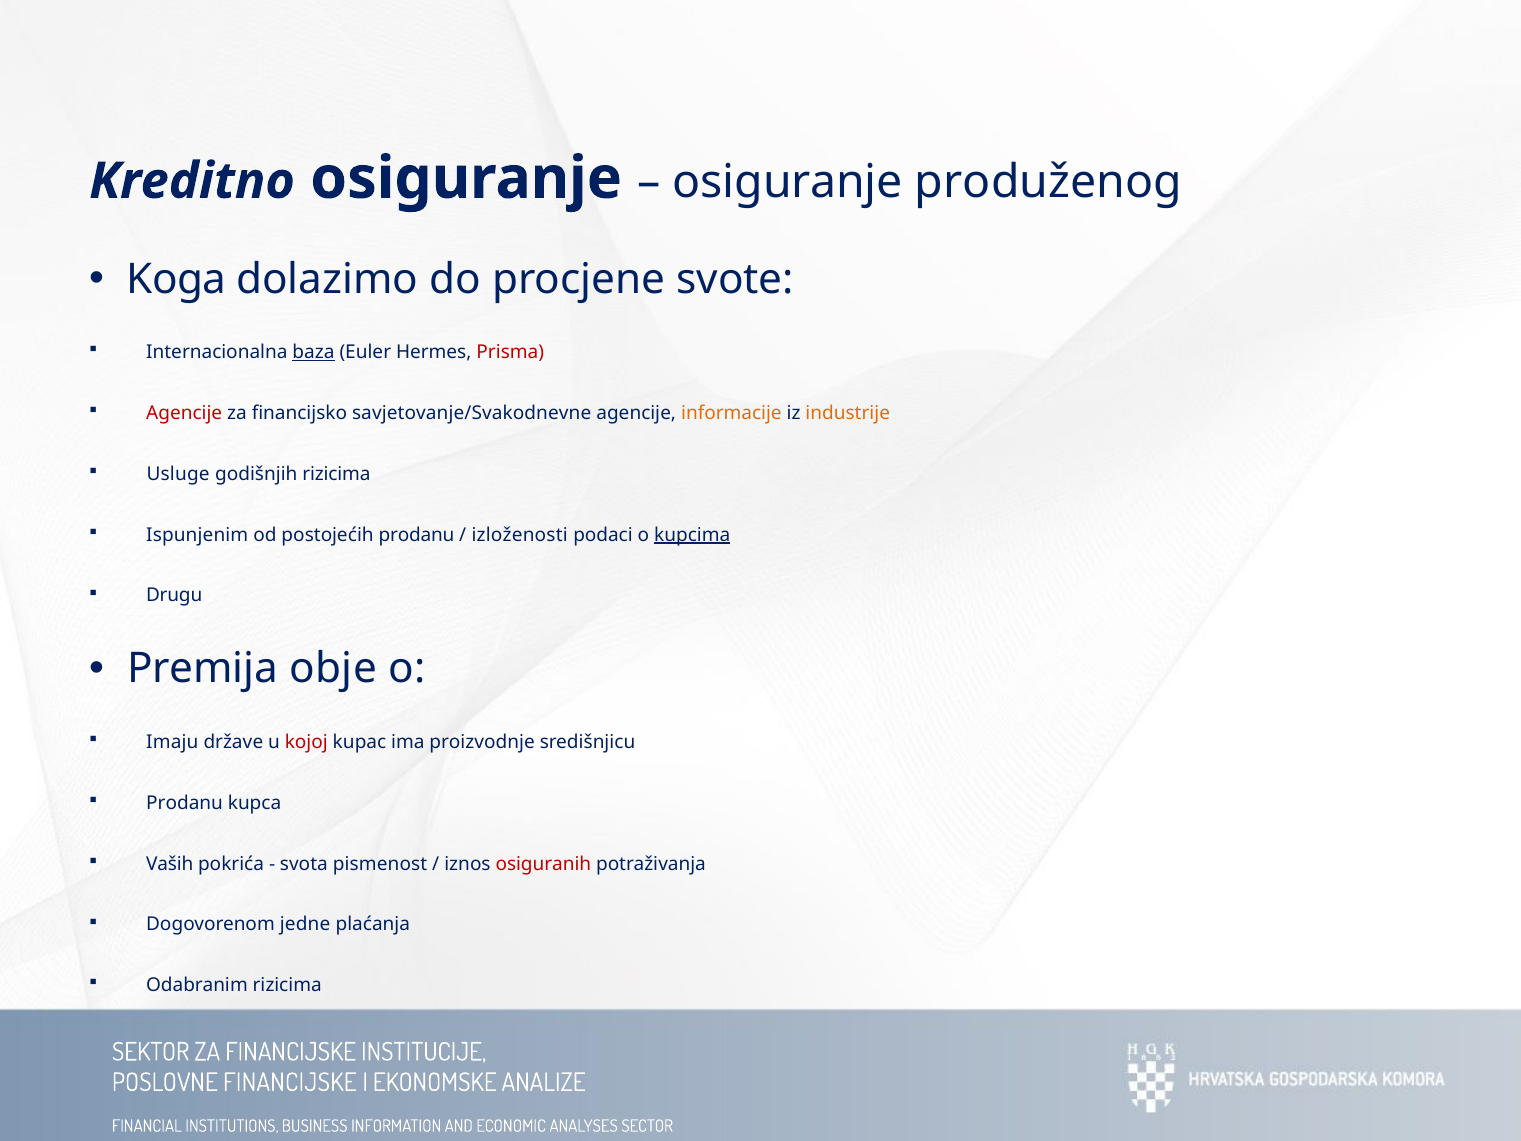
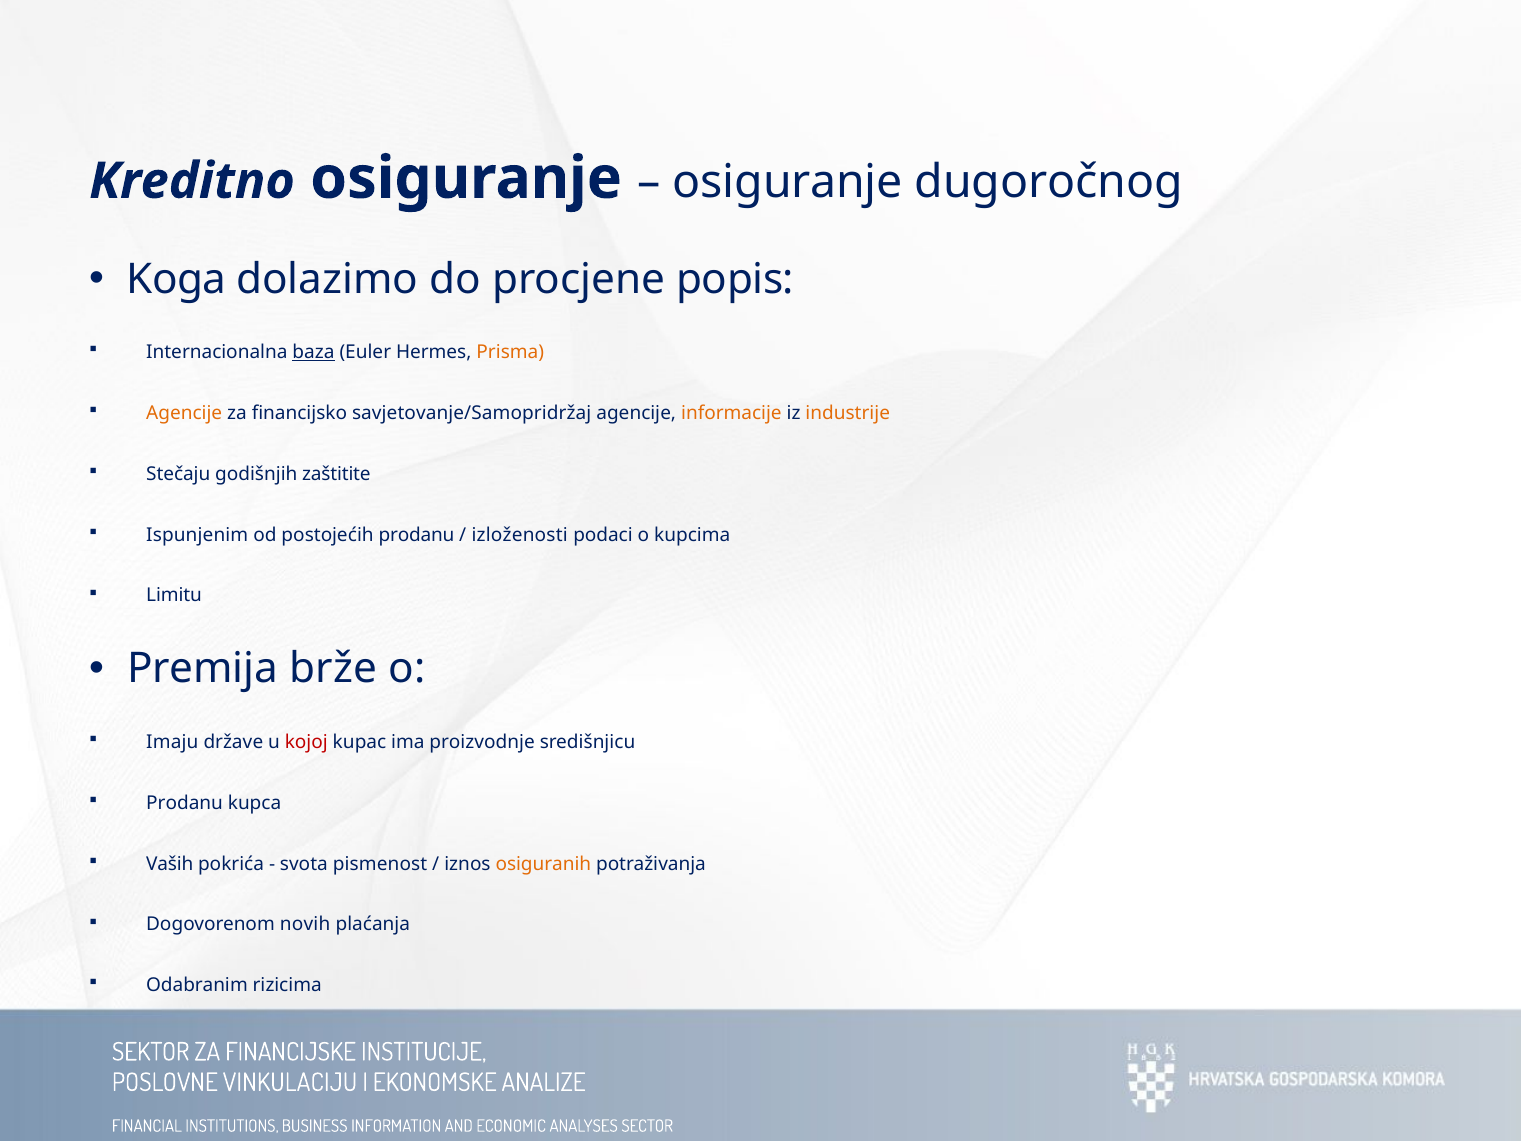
produženog: produženog -> dugoročnog
svote: svote -> popis
Prisma colour: red -> orange
Agencije at (184, 413) colour: red -> orange
savjetovanje/Svakodnevne: savjetovanje/Svakodnevne -> savjetovanje/Samopridržaj
Usluge: Usluge -> Stečaju
godišnjih rizicima: rizicima -> zaštitite
kupcima underline: present -> none
Drugu: Drugu -> Limitu
obje: obje -> brže
osiguranih colour: red -> orange
jedne: jedne -> novih
FINANCIJSKE at (290, 1082): FINANCIJSKE -> VINKULACIJU
